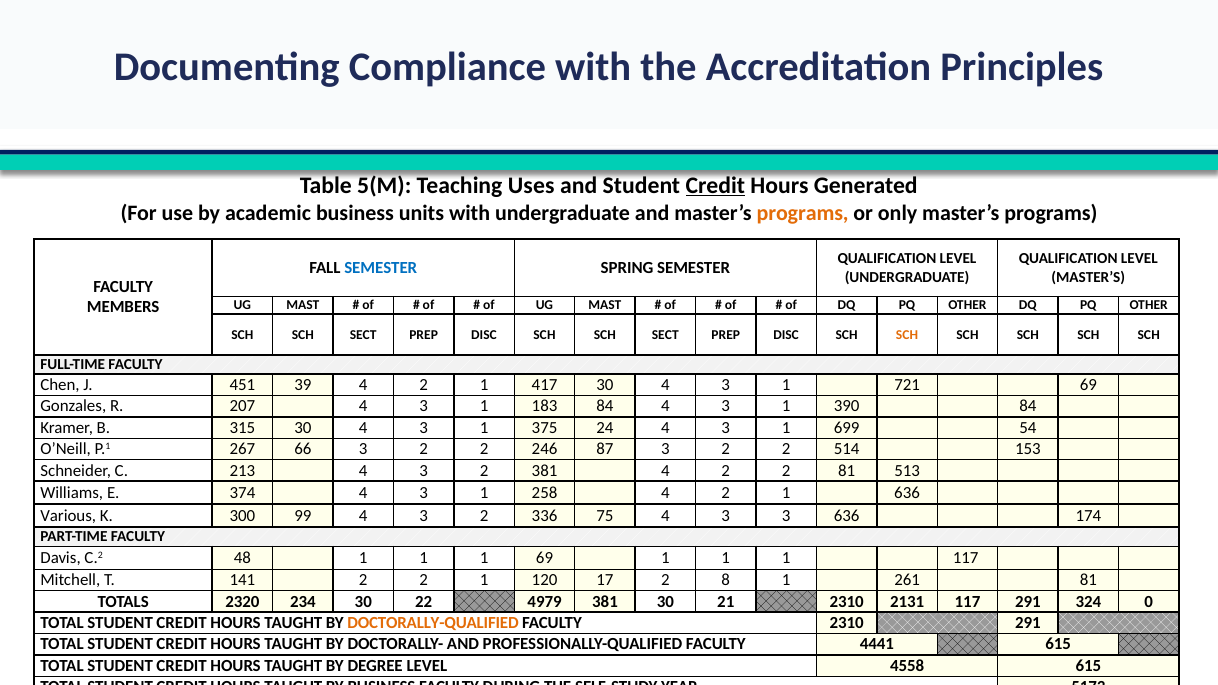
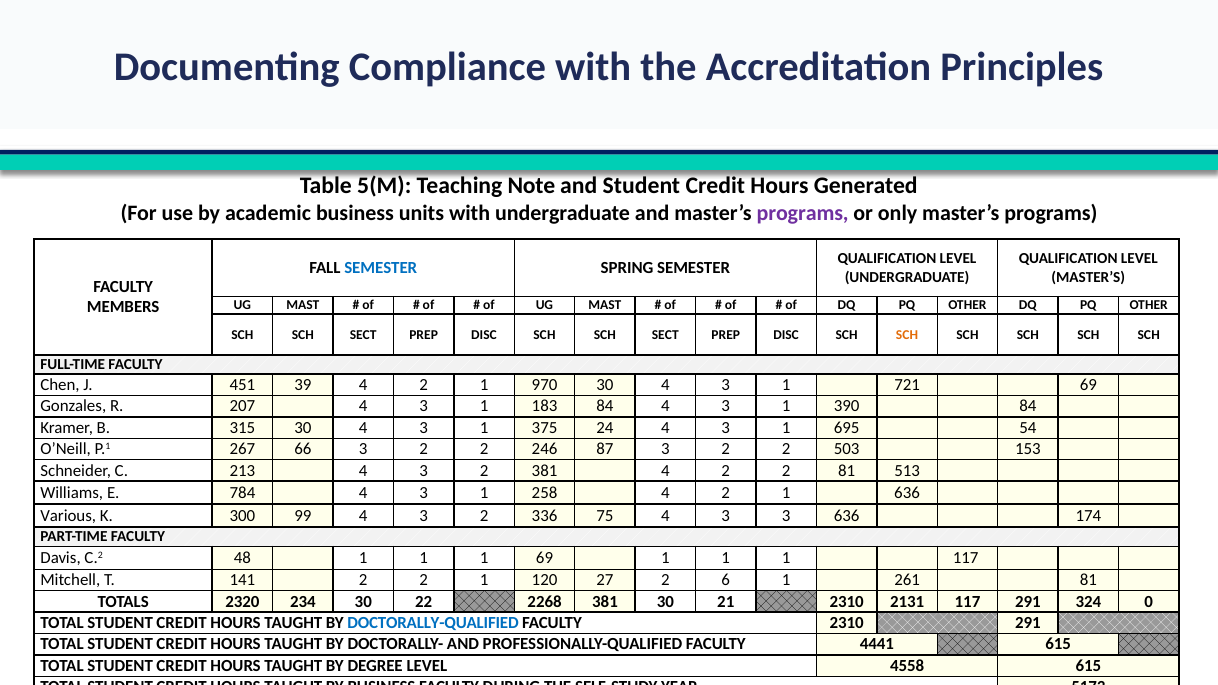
Uses: Uses -> Note
Credit at (715, 185) underline: present -> none
programs at (803, 213) colour: orange -> purple
417: 417 -> 970
699: 699 -> 695
514: 514 -> 503
374: 374 -> 784
17: 17 -> 27
8: 8 -> 6
4979: 4979 -> 2268
DOCTORALLY-QUALIFIED colour: orange -> blue
